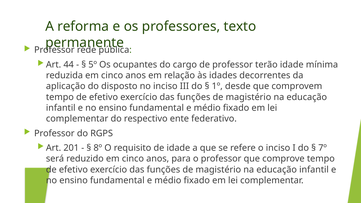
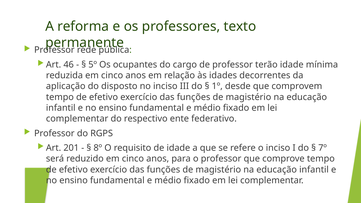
44: 44 -> 46
